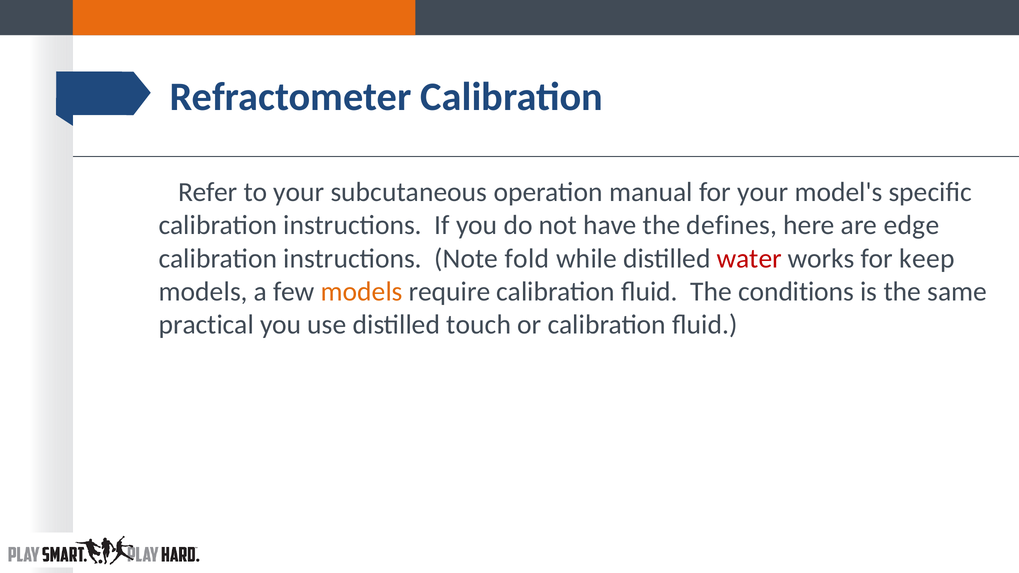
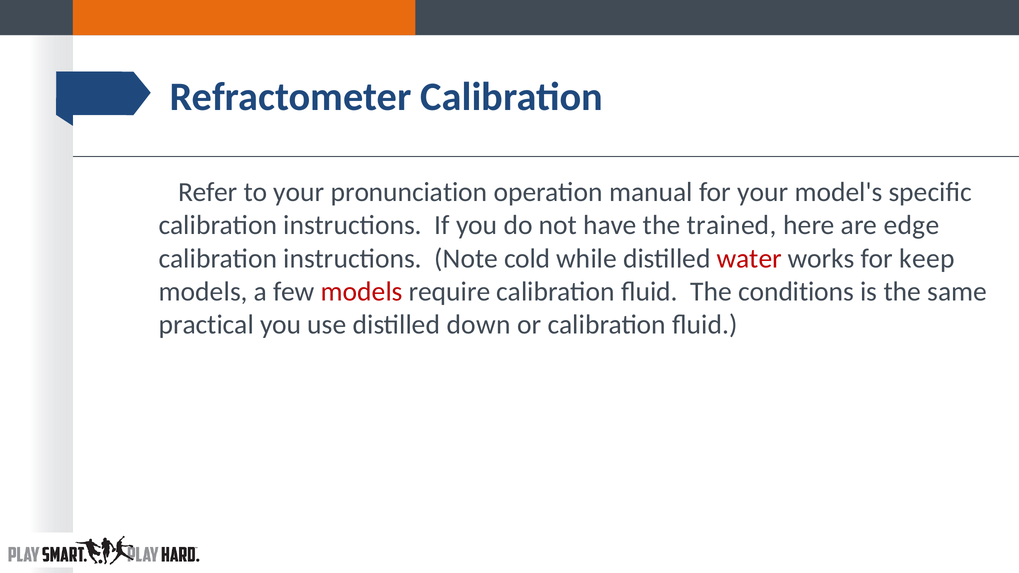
subcutaneous: subcutaneous -> pronunciation
defines: defines -> trained
fold: fold -> cold
models at (362, 292) colour: orange -> red
touch: touch -> down
